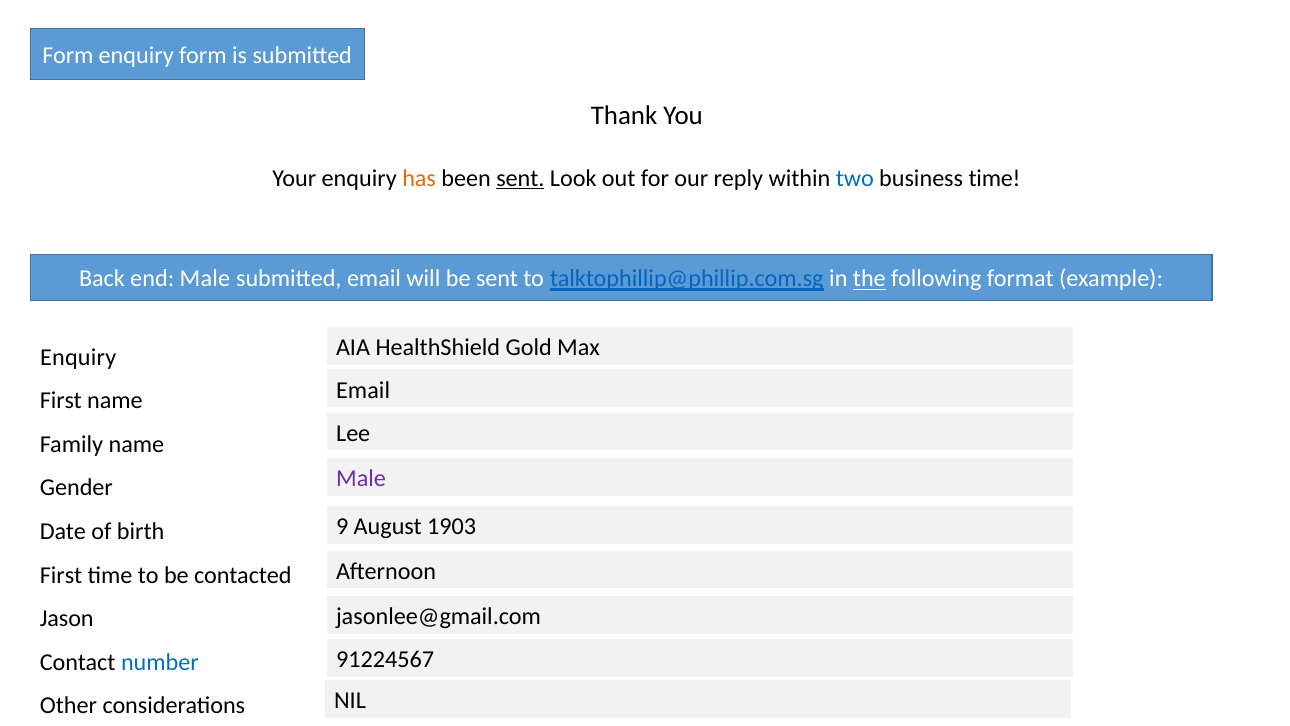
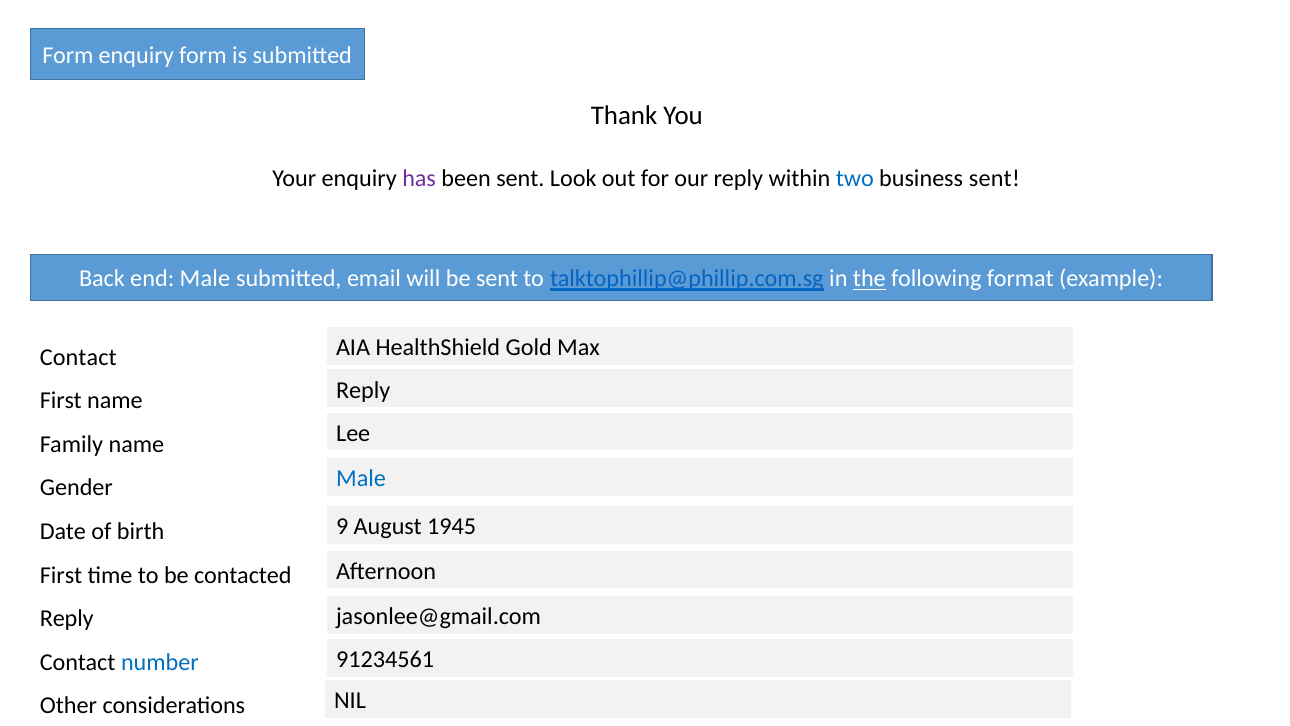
has colour: orange -> purple
sent at (520, 178) underline: present -> none
business time: time -> sent
Enquiry at (78, 357): Enquiry -> Contact
Email at (363, 390): Email -> Reply
Male at (361, 479) colour: purple -> blue
1903: 1903 -> 1945
Jason at (67, 618): Jason -> Reply
91224567: 91224567 -> 91234561
